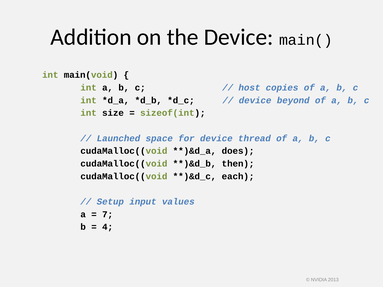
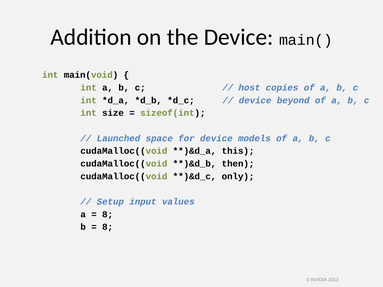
thread: thread -> models
does: does -> this
each: each -> only
7 at (108, 215): 7 -> 8
4 at (108, 227): 4 -> 8
